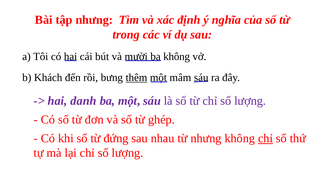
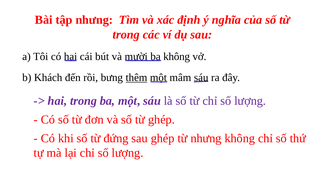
hai danh: danh -> trong
sau nhau: nhau -> ghép
chỉ at (266, 138) underline: present -> none
